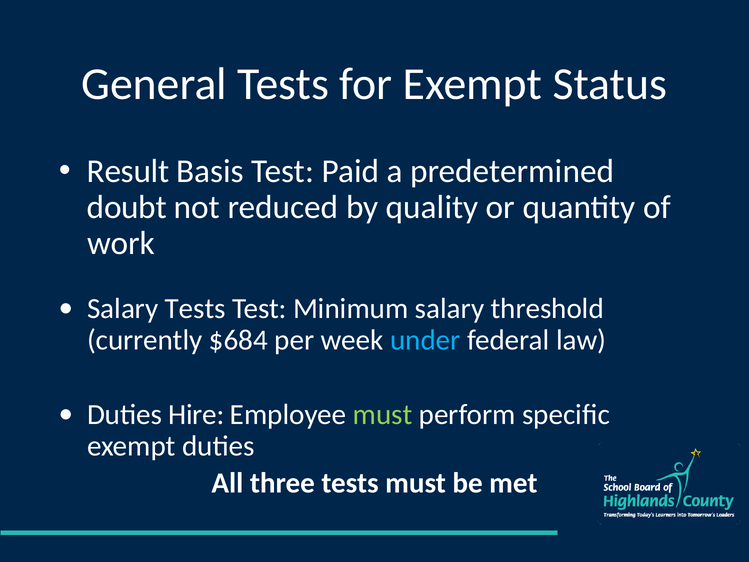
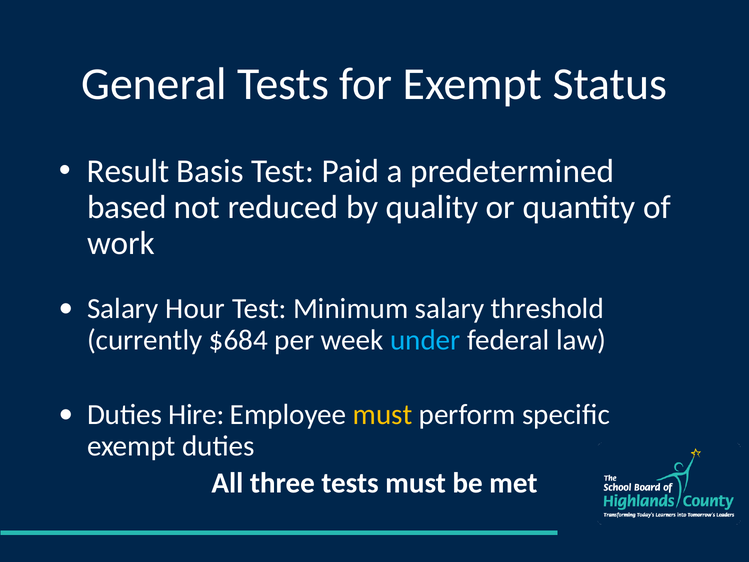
doubt: doubt -> based
Salary Tests: Tests -> Hour
must at (383, 414) colour: light green -> yellow
